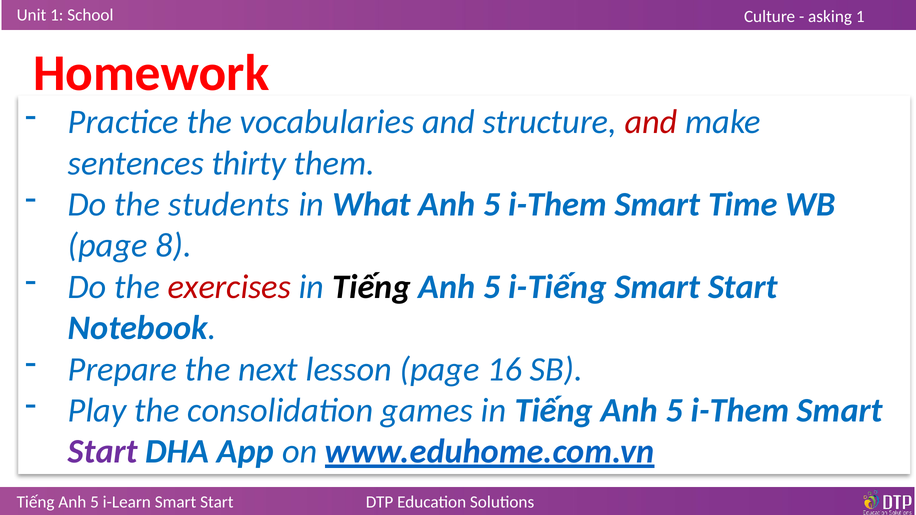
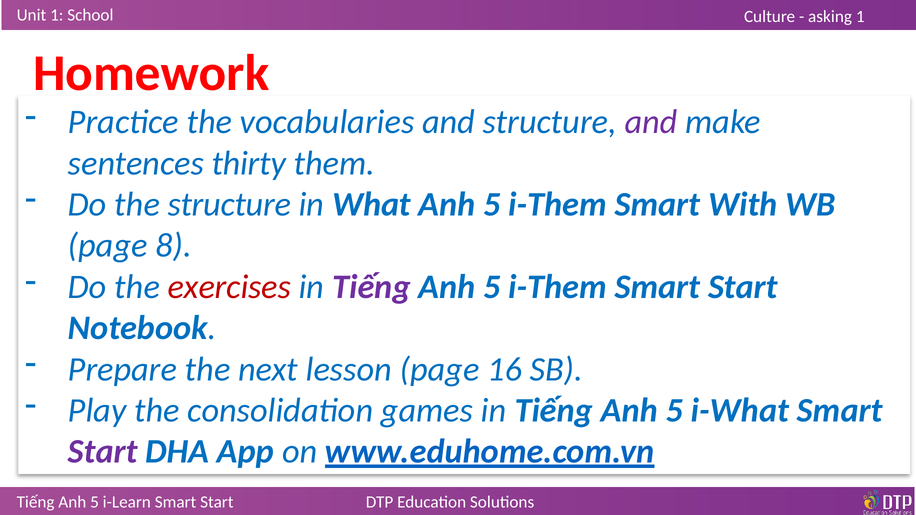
and at (651, 122) colour: red -> purple
the students: students -> structure
Time: Time -> With
Tiếng at (371, 287) colour: black -> purple
i-Tiếng at (557, 287): i-Tiếng -> i-Them
Tiếng Anh 5 i-Them: i-Them -> i-What
